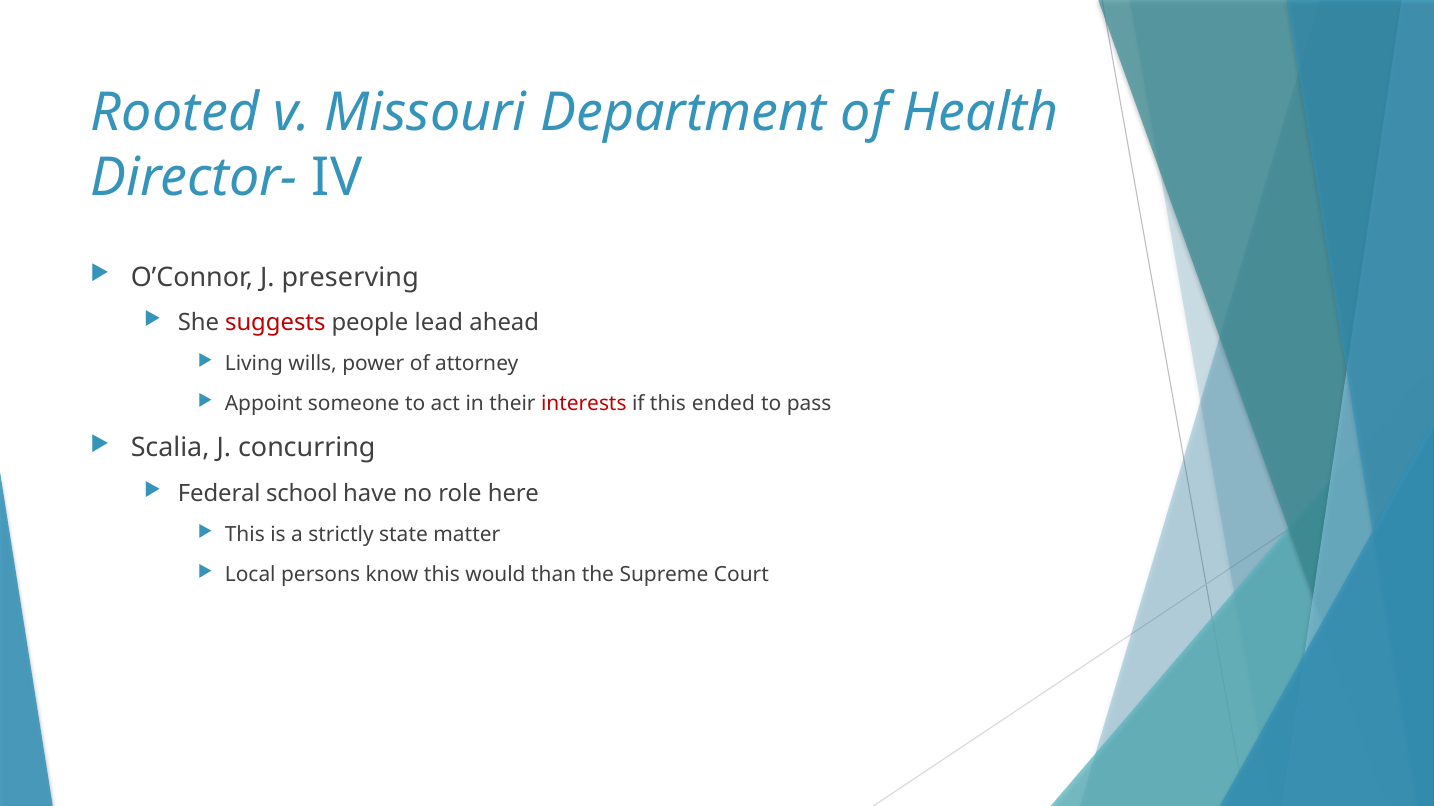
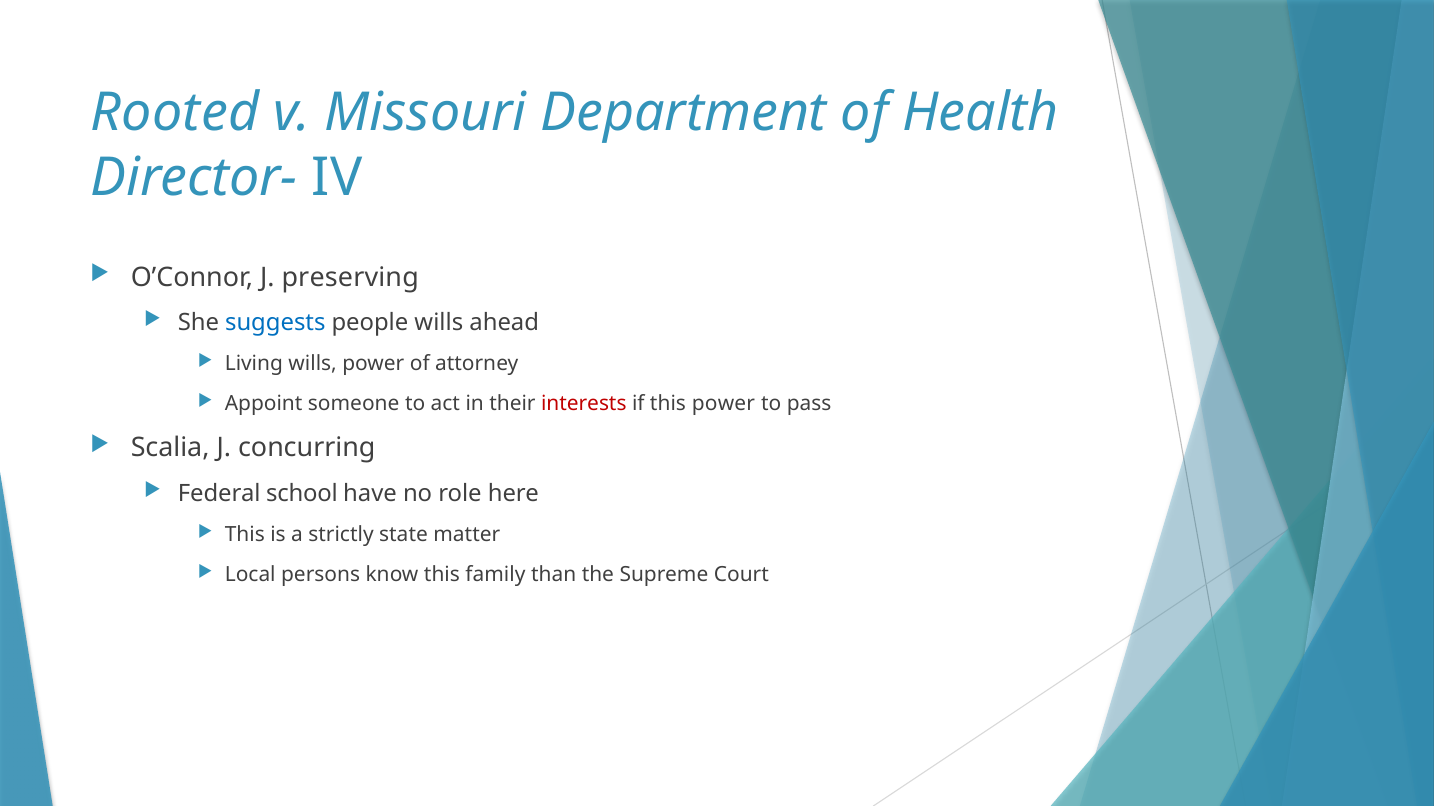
suggests colour: red -> blue
people lead: lead -> wills
this ended: ended -> power
would: would -> family
